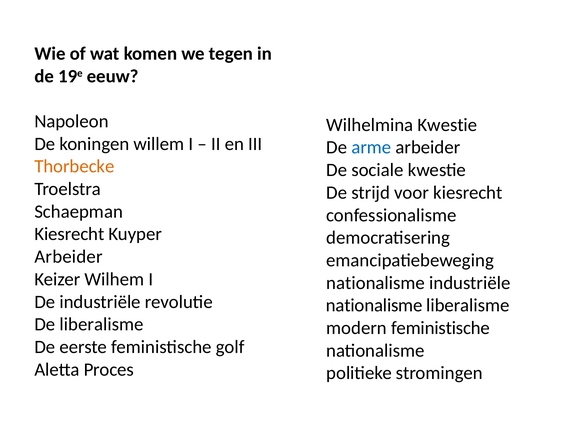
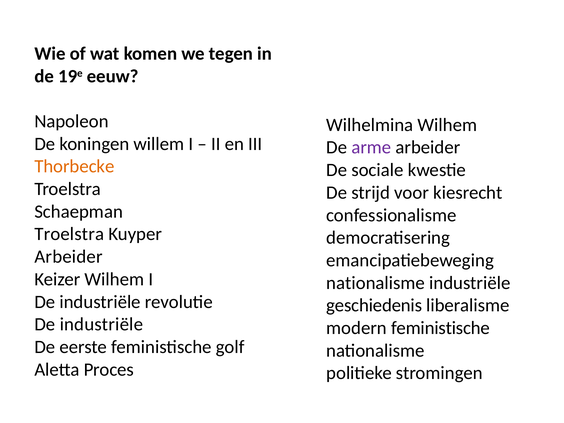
Wilhelmina Kwestie: Kwestie -> Wilhem
arme colour: blue -> purple
Kiesrecht at (69, 234): Kiesrecht -> Troelstra
nationalisme at (374, 305): nationalisme -> geschiedenis
liberalisme at (102, 324): liberalisme -> industriële
